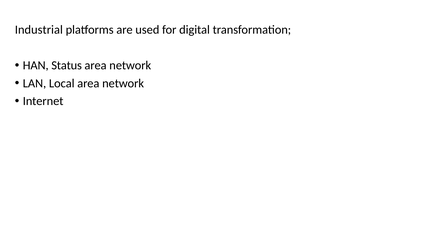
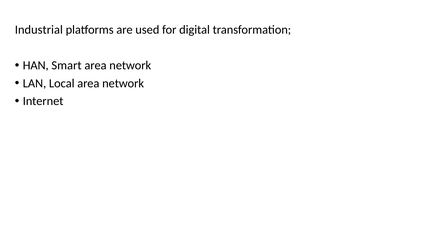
Status: Status -> Smart
